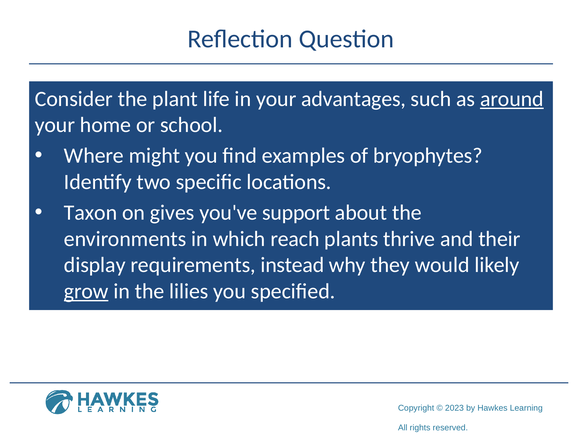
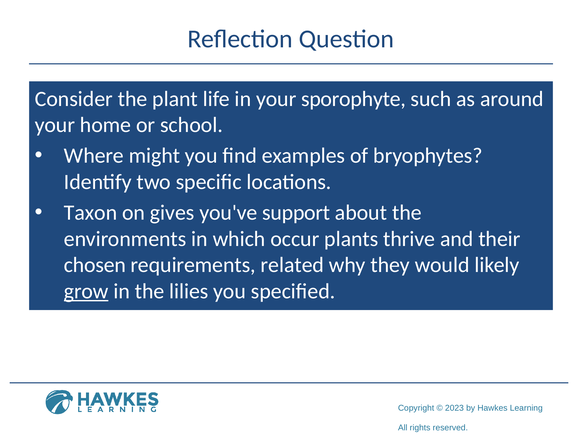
advantages: advantages -> sporophyte
around underline: present -> none
reach: reach -> occur
display: display -> chosen
instead: instead -> related
